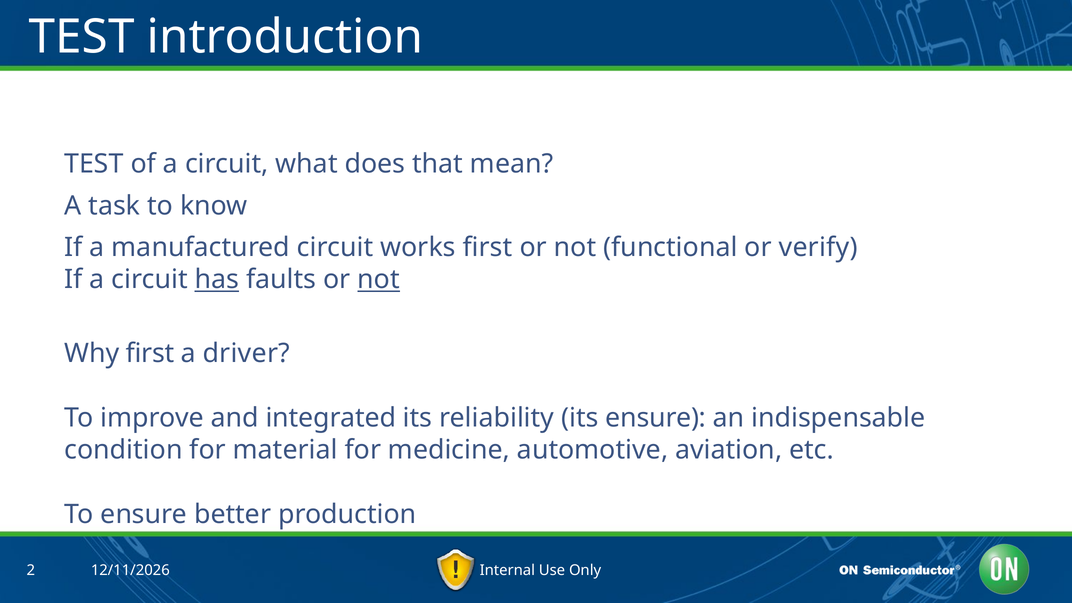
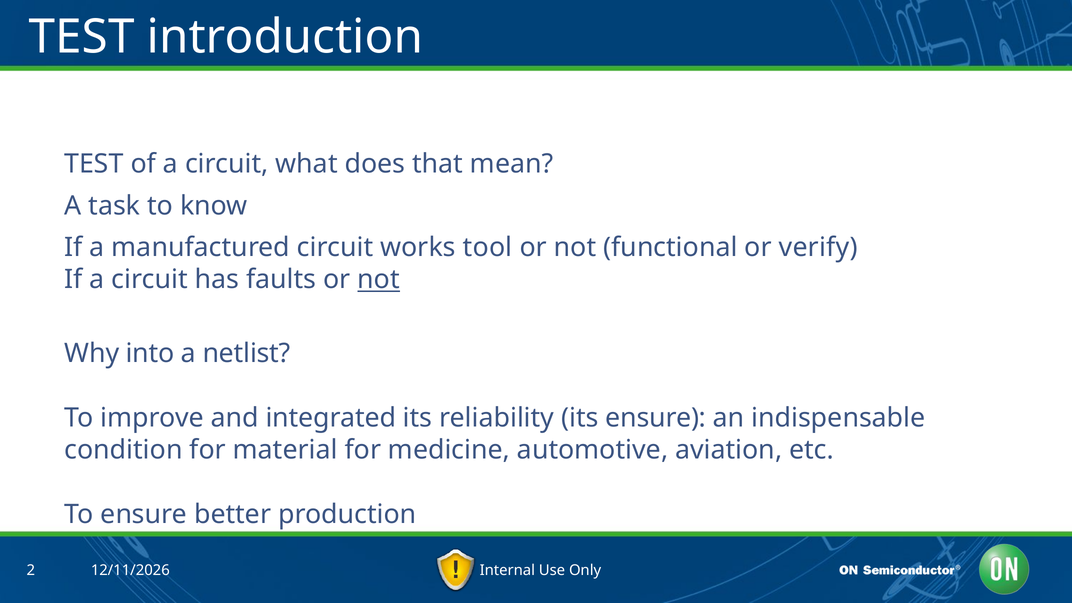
works first: first -> tool
has underline: present -> none
Why first: first -> into
driver: driver -> netlist
